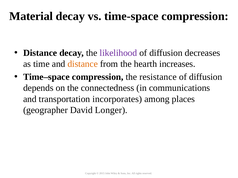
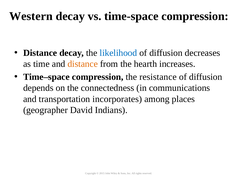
Material: Material -> Western
likelihood colour: purple -> blue
Longer: Longer -> Indians
